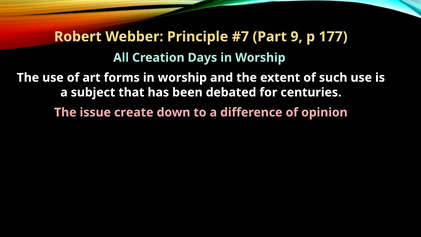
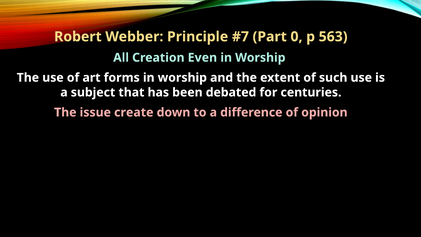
9: 9 -> 0
177: 177 -> 563
Days: Days -> Even
